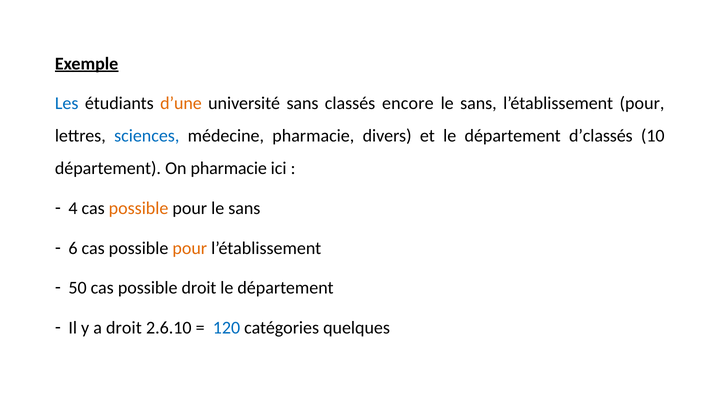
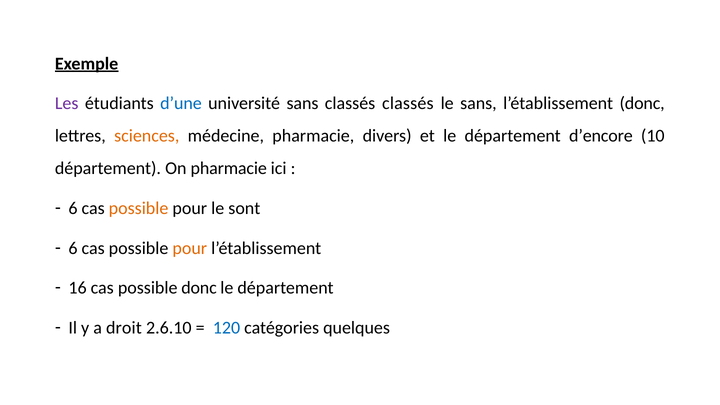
Les colour: blue -> purple
d’une colour: orange -> blue
classés encore: encore -> classés
l’établissement pour: pour -> donc
sciences colour: blue -> orange
d’classés: d’classés -> d’encore
4 at (73, 208): 4 -> 6
pour le sans: sans -> sont
50: 50 -> 16
possible droit: droit -> donc
